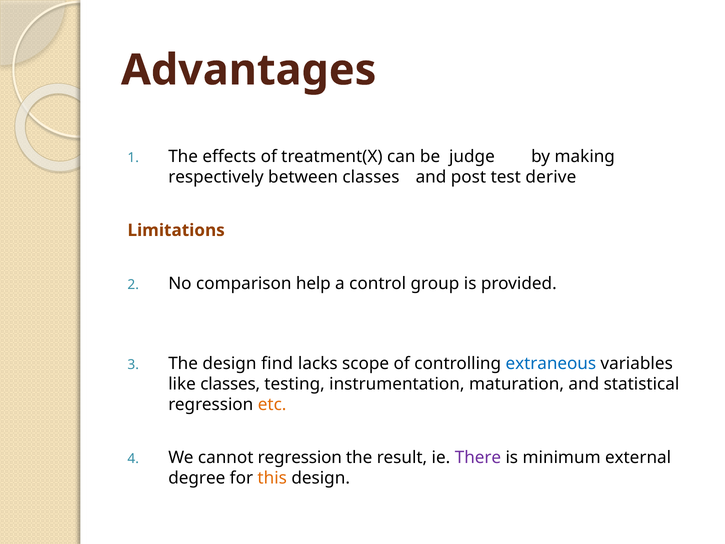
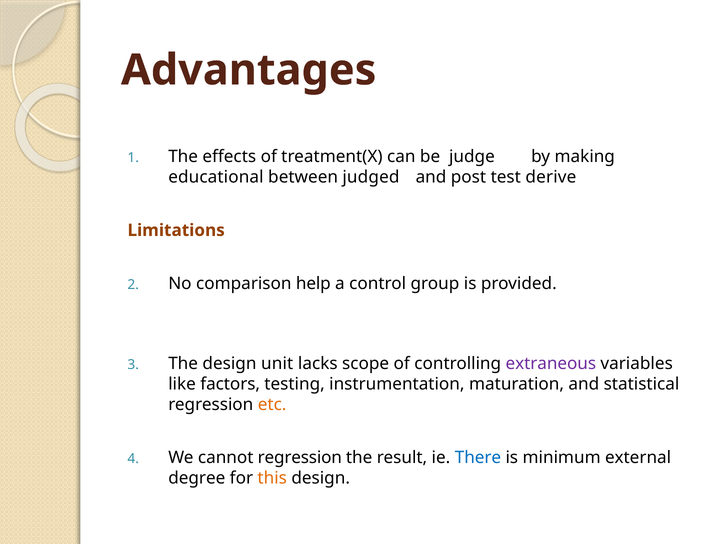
respectively: respectively -> educational
between classes: classes -> judged
find: find -> unit
extraneous colour: blue -> purple
like classes: classes -> factors
There colour: purple -> blue
